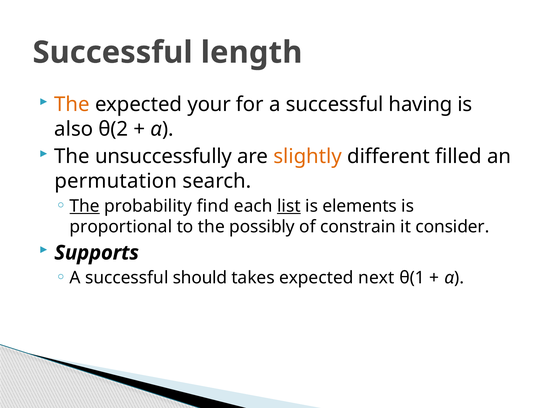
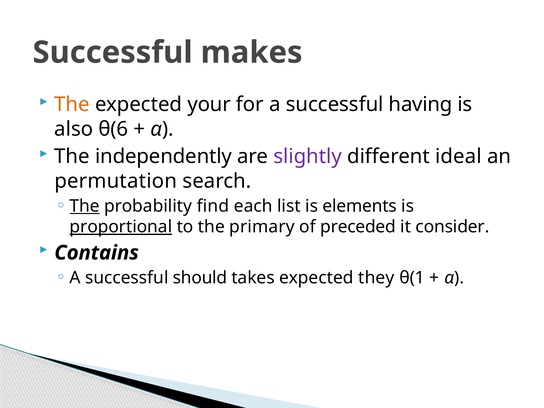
length: length -> makes
θ(2: θ(2 -> θ(6
unsuccessfully: unsuccessfully -> independently
slightly colour: orange -> purple
filled: filled -> ideal
list underline: present -> none
proportional underline: none -> present
possibly: possibly -> primary
constrain: constrain -> preceded
Supports: Supports -> Contains
next: next -> they
